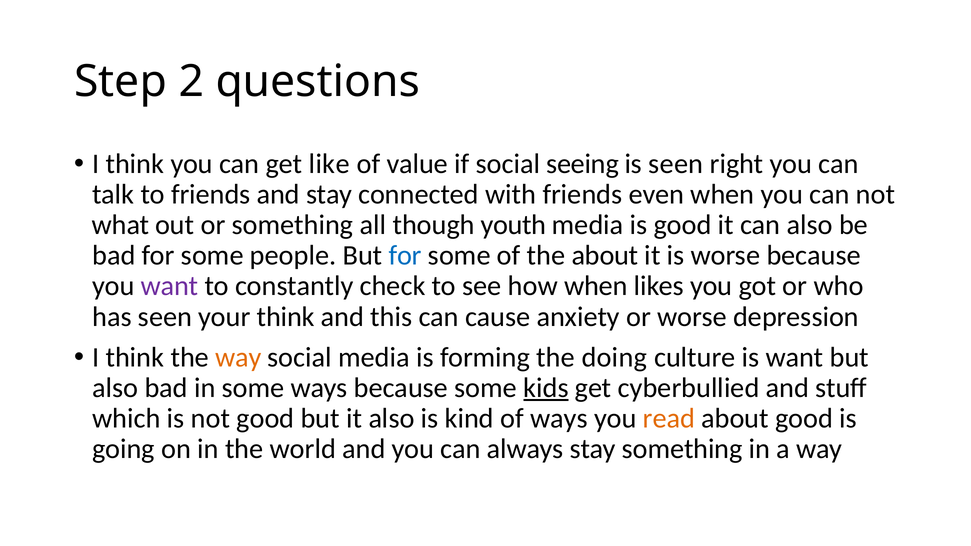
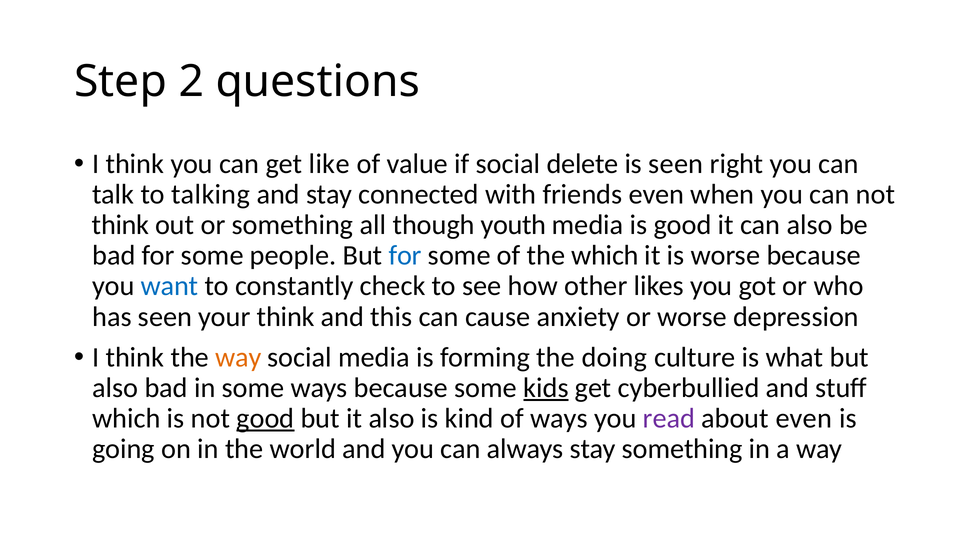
seeing: seeing -> delete
to friends: friends -> talking
what at (121, 225): what -> think
the about: about -> which
want at (170, 286) colour: purple -> blue
how when: when -> other
is want: want -> what
good at (265, 419) underline: none -> present
read colour: orange -> purple
about good: good -> even
